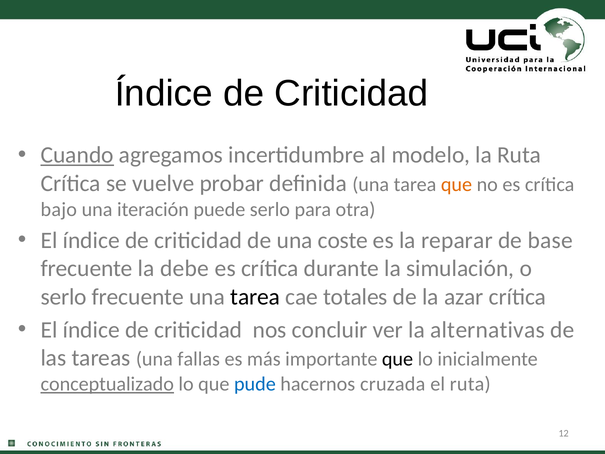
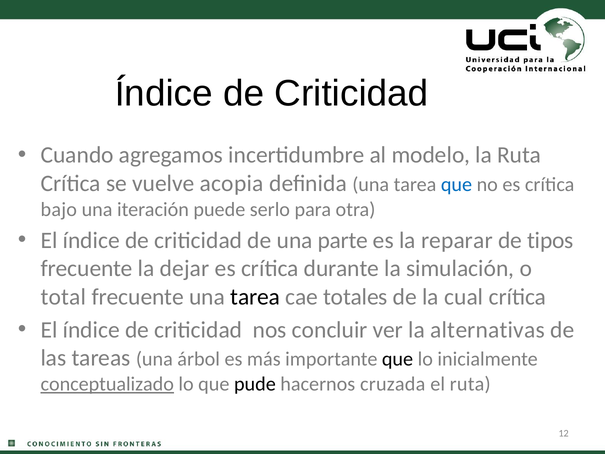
Cuando underline: present -> none
probar: probar -> acopia
que at (456, 184) colour: orange -> blue
coste: coste -> parte
base: base -> tipos
debe: debe -> dejar
serlo at (64, 297): serlo -> total
azar: azar -> cual
fallas: fallas -> árbol
pude colour: blue -> black
